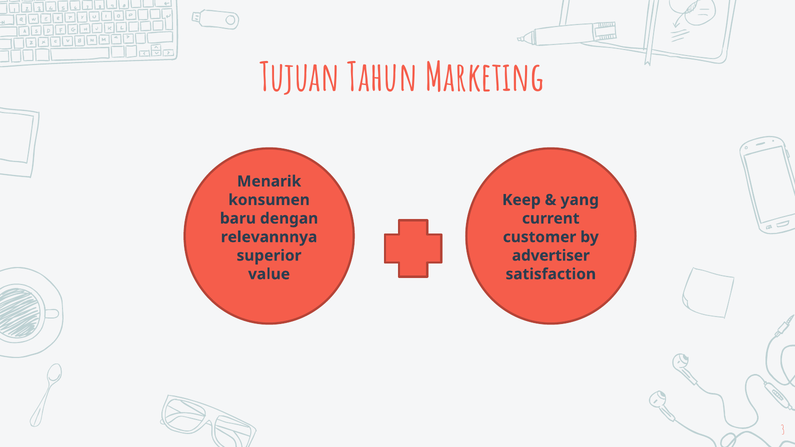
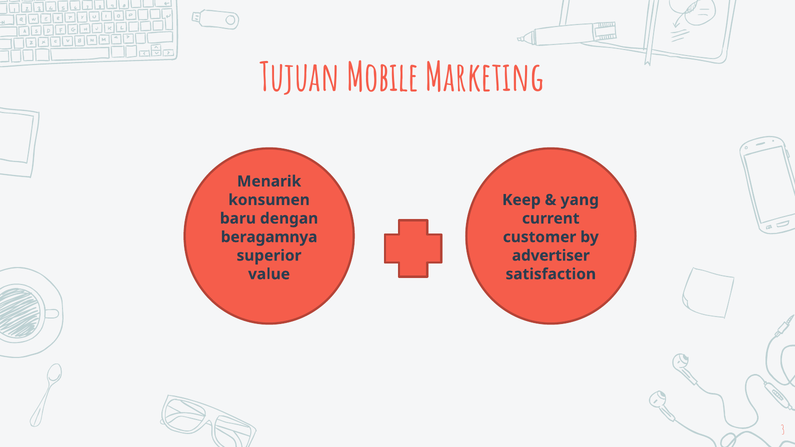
Tahun: Tahun -> Mobile
relevannnya: relevannnya -> beragamnya
